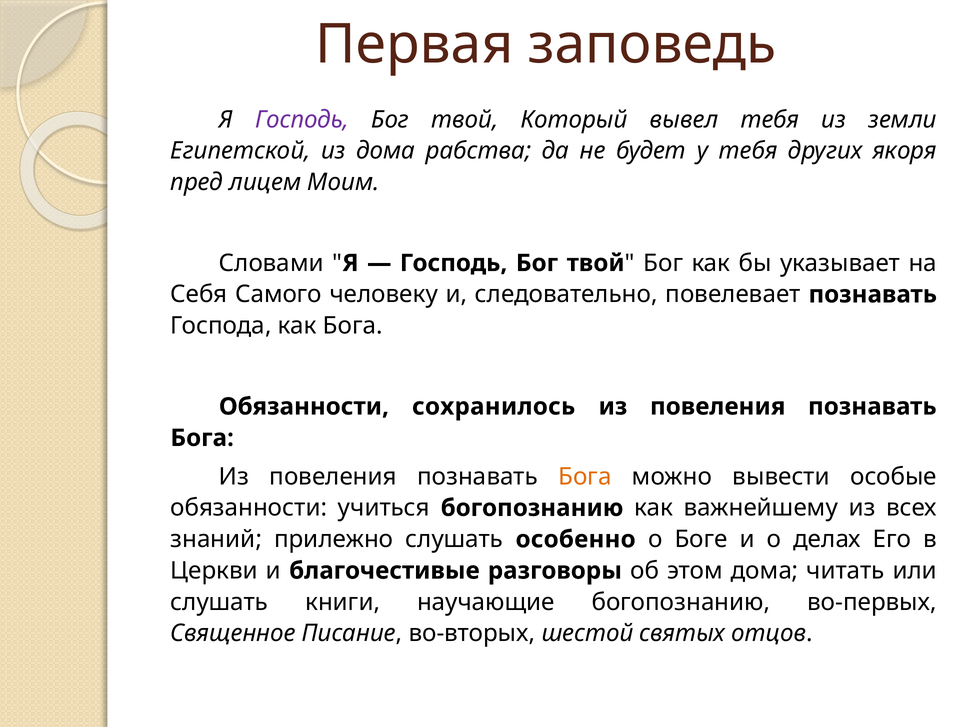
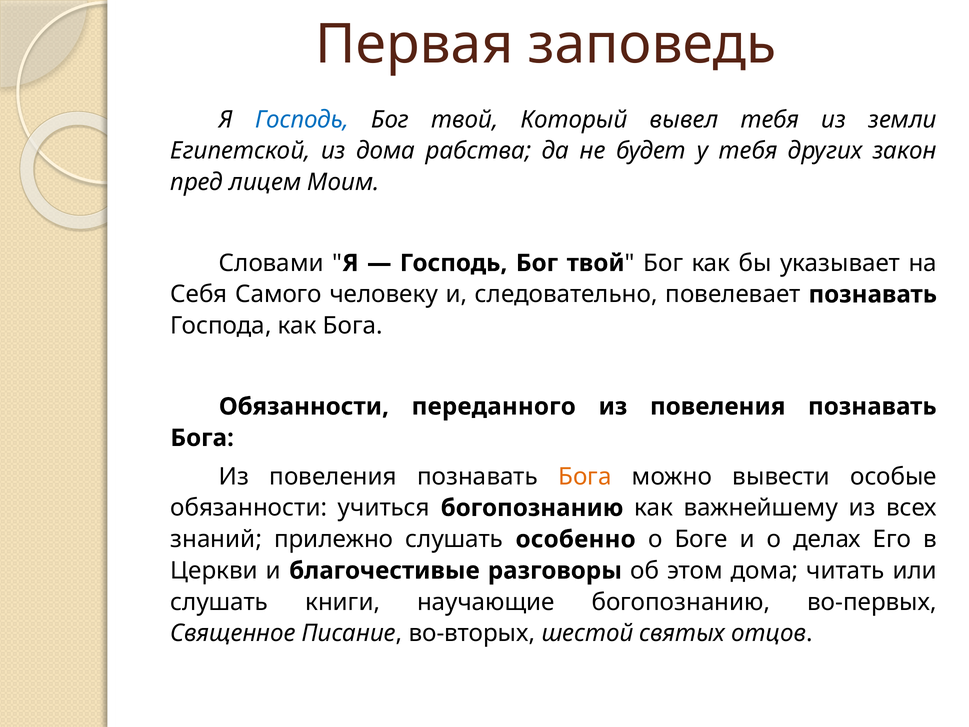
Господь at (302, 120) colour: purple -> blue
якоря: якоря -> закон
сохранилось: сохранилось -> переданного
